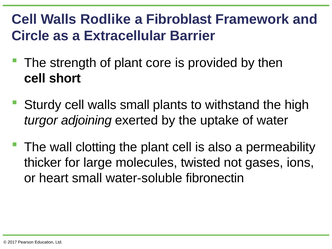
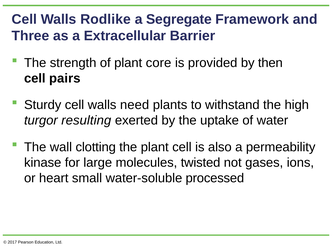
Fibroblast: Fibroblast -> Segregate
Circle: Circle -> Three
short: short -> pairs
walls small: small -> need
adjoining: adjoining -> resulting
thicker: thicker -> kinase
fibronectin: fibronectin -> processed
